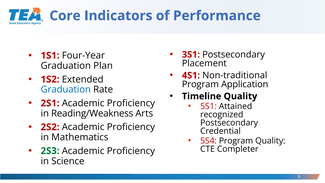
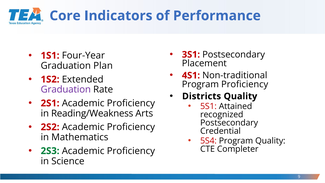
Program Application: Application -> Proficiency
Graduation at (66, 90) colour: blue -> purple
Timeline: Timeline -> Districts
